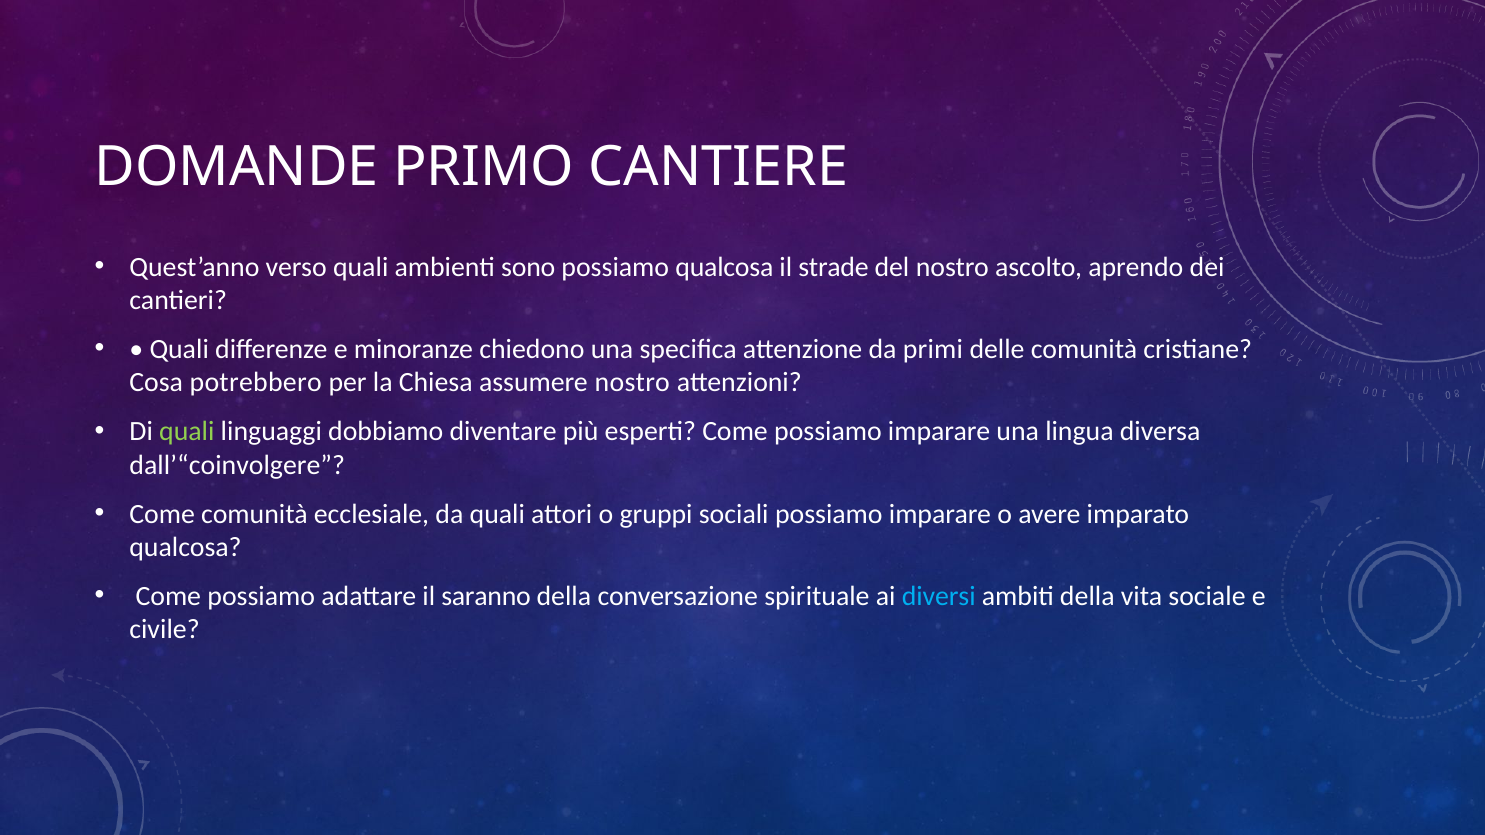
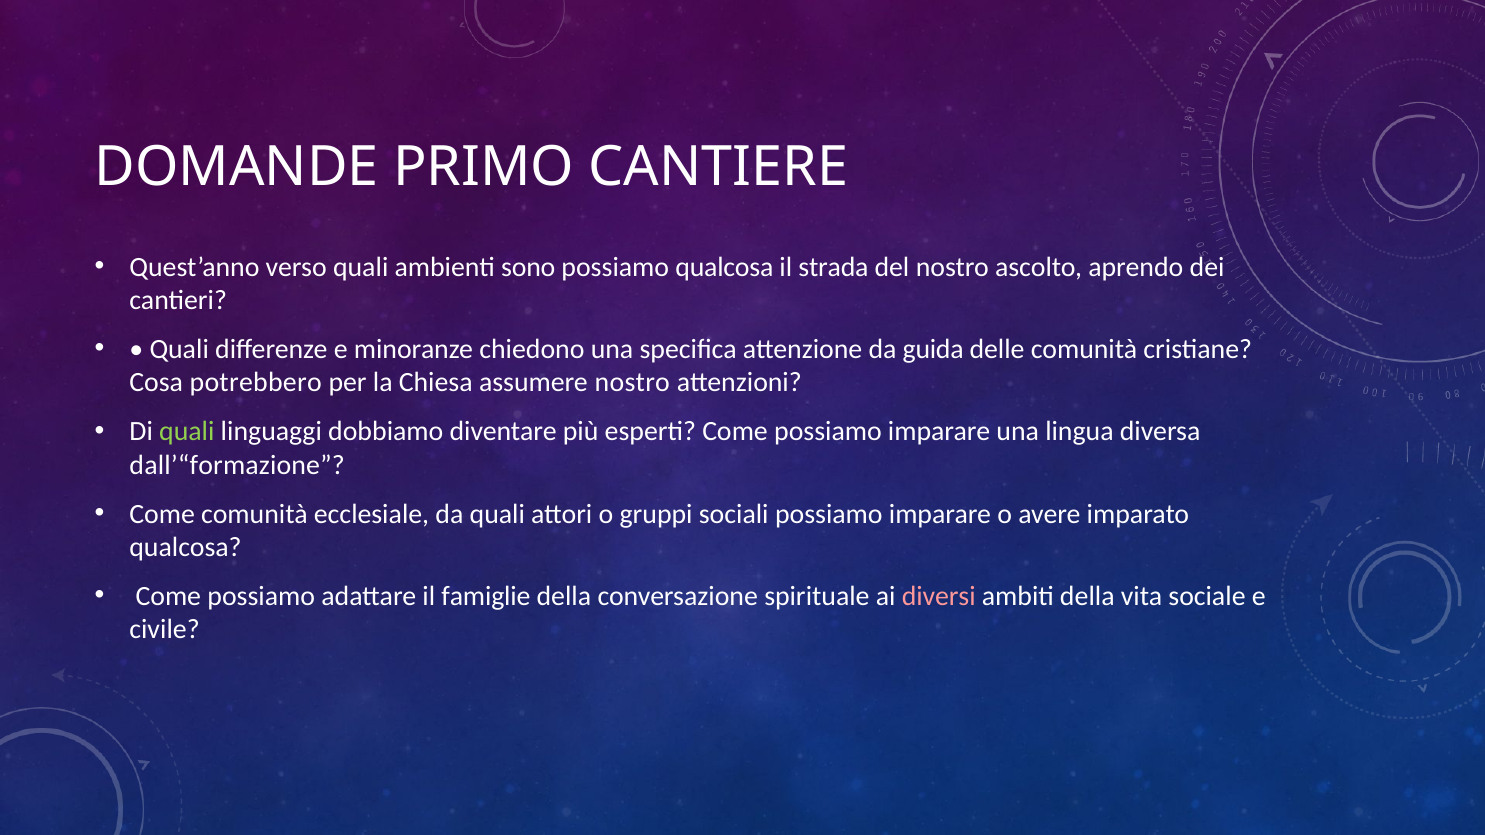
strade: strade -> strada
primi: primi -> guida
dall’“coinvolgere: dall’“coinvolgere -> dall’“formazione
saranno: saranno -> famiglie
diversi colour: light blue -> pink
